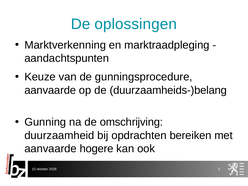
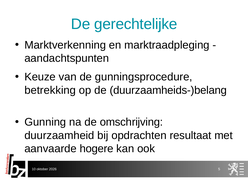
oplossingen: oplossingen -> gerechtelijke
aanvaarde at (50, 90): aanvaarde -> betrekking
bereiken: bereiken -> resultaat
